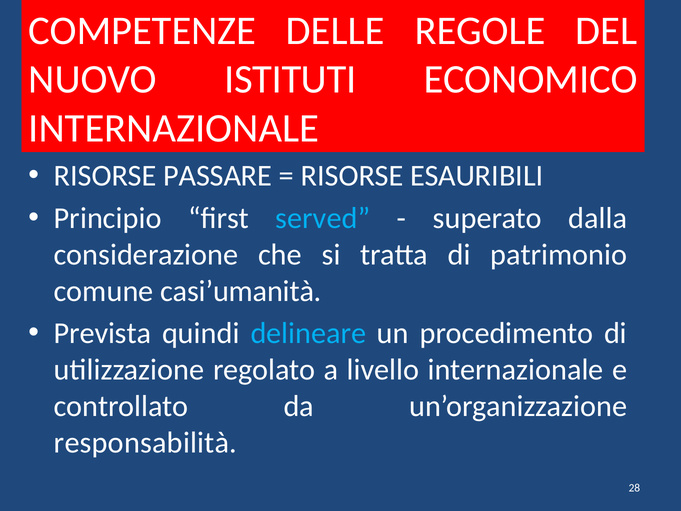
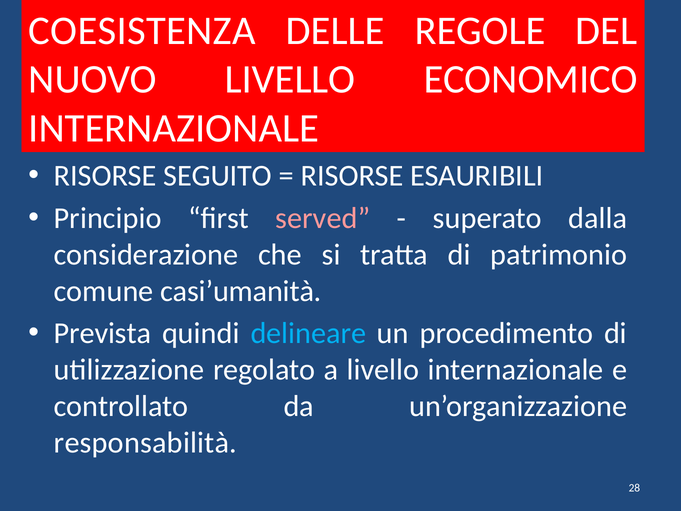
COMPETENZE: COMPETENZE -> COESISTENZA
NUOVO ISTITUTI: ISTITUTI -> LIVELLO
PASSARE: PASSARE -> SEGUITO
served colour: light blue -> pink
